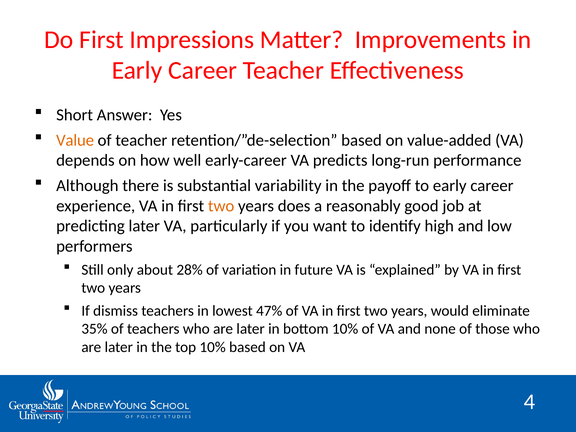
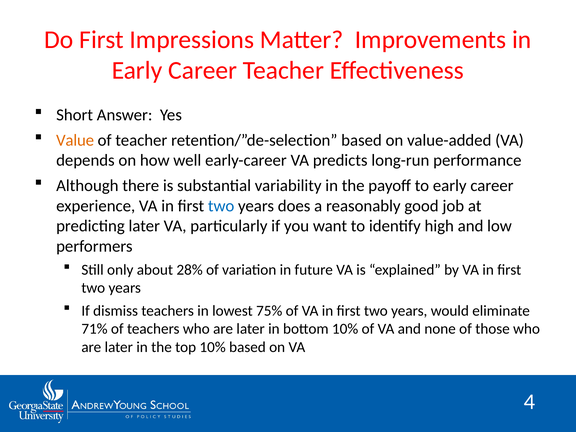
two at (221, 206) colour: orange -> blue
47%: 47% -> 75%
35%: 35% -> 71%
